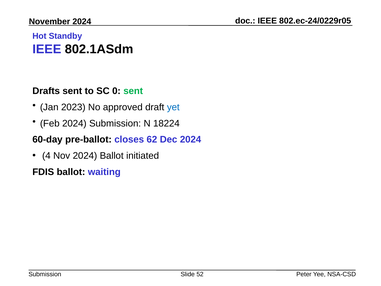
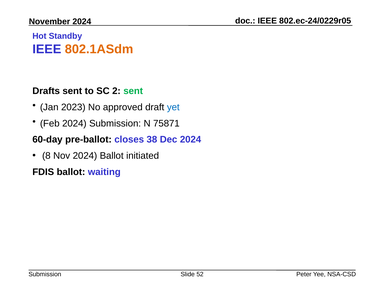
802.1ASdm colour: black -> orange
0: 0 -> 2
18224: 18224 -> 75871
62: 62 -> 38
4: 4 -> 8
